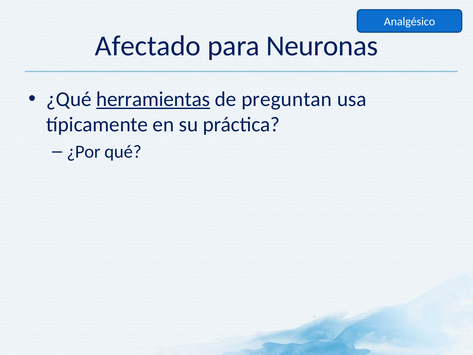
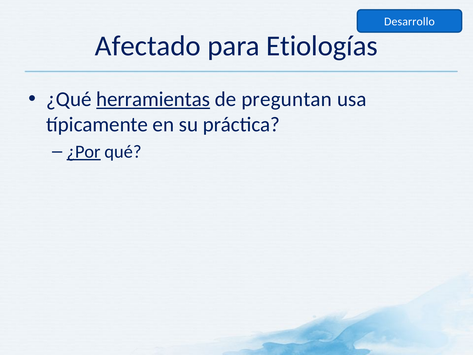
Analgésico: Analgésico -> Desarrollo
Neuronas: Neuronas -> Etiologías
¿Por underline: none -> present
